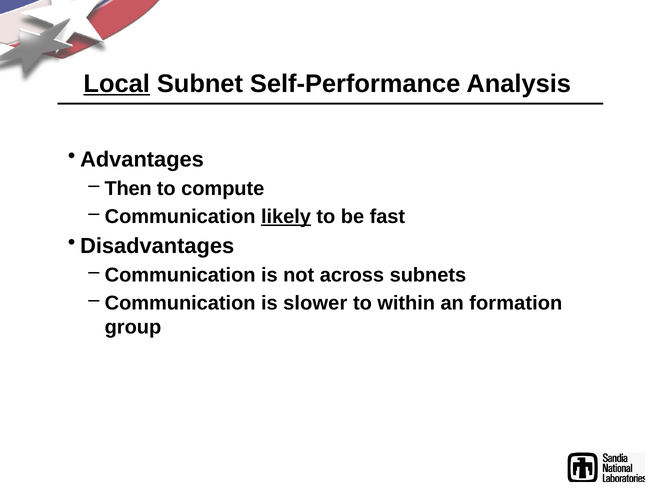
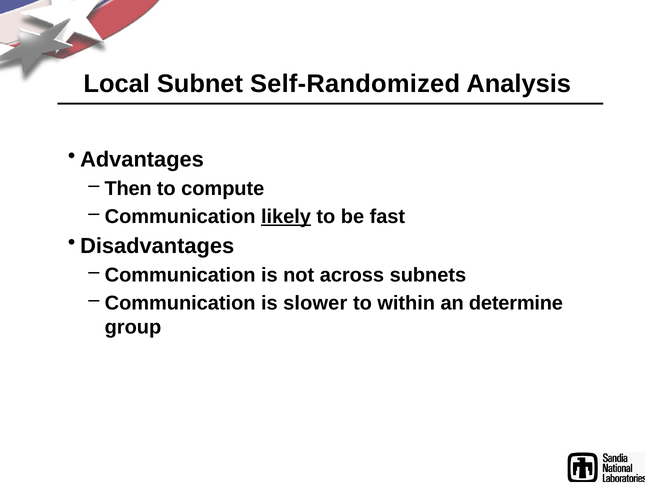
Local underline: present -> none
Self-Performance: Self-Performance -> Self-Randomized
formation: formation -> determine
